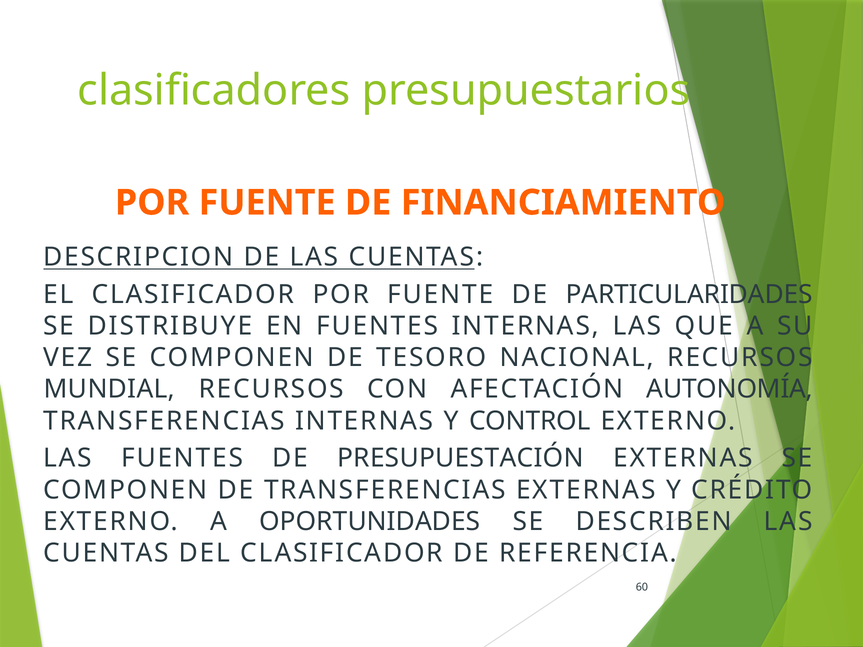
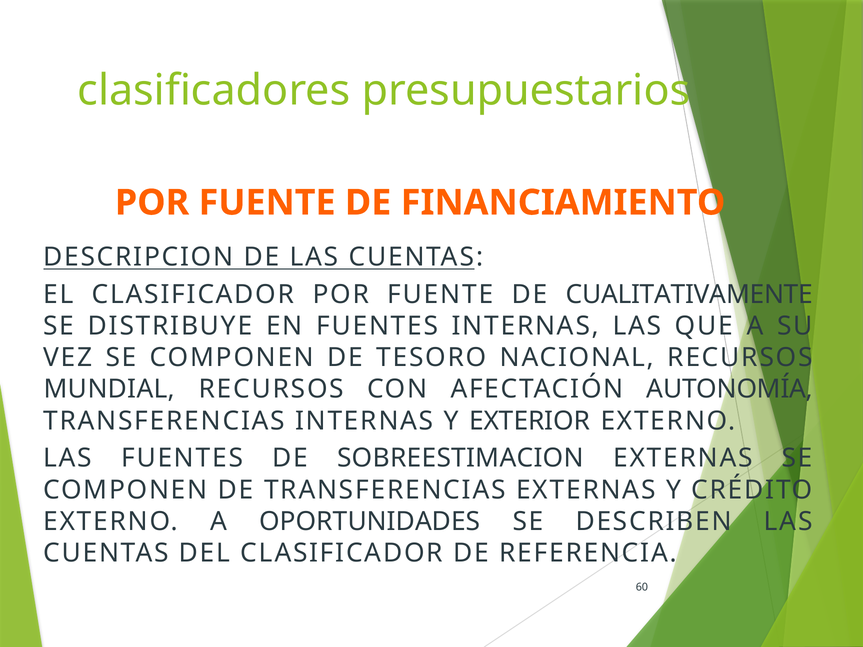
PARTICULARIDADES: PARTICULARIDADES -> CUALITATIVAMENTE
CONTROL: CONTROL -> EXTERIOR
PRESUPUESTACIÓN: PRESUPUESTACIÓN -> SOBREESTIMACION
